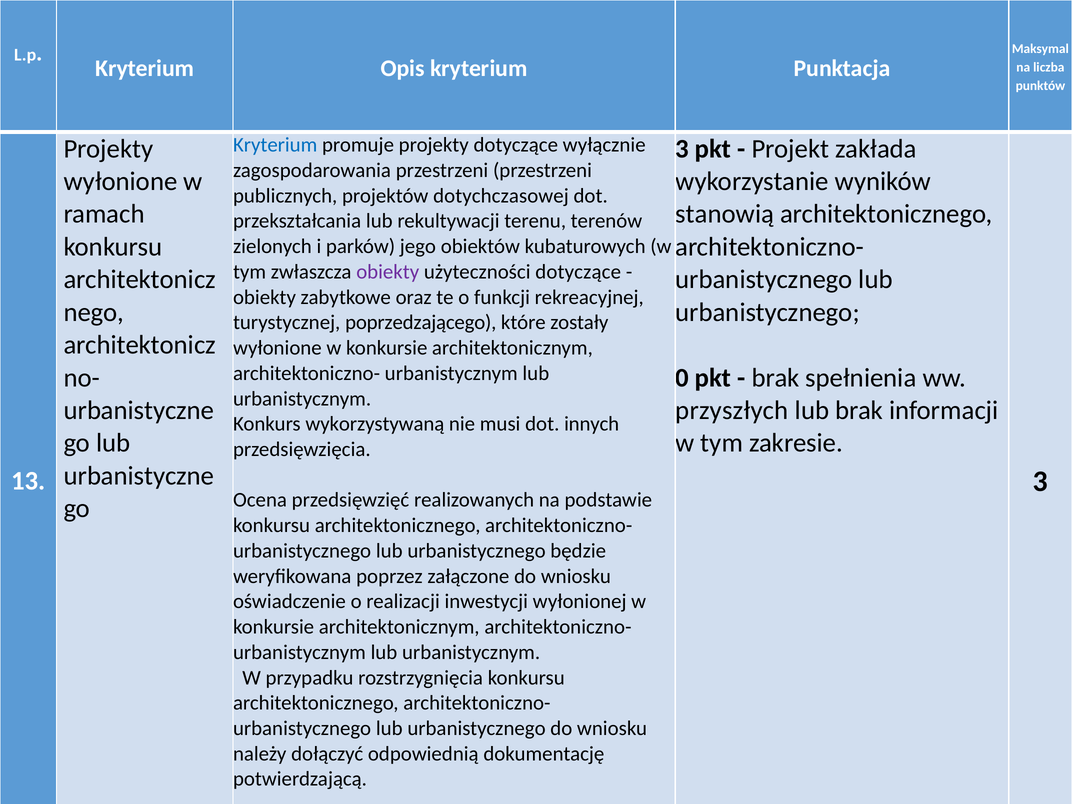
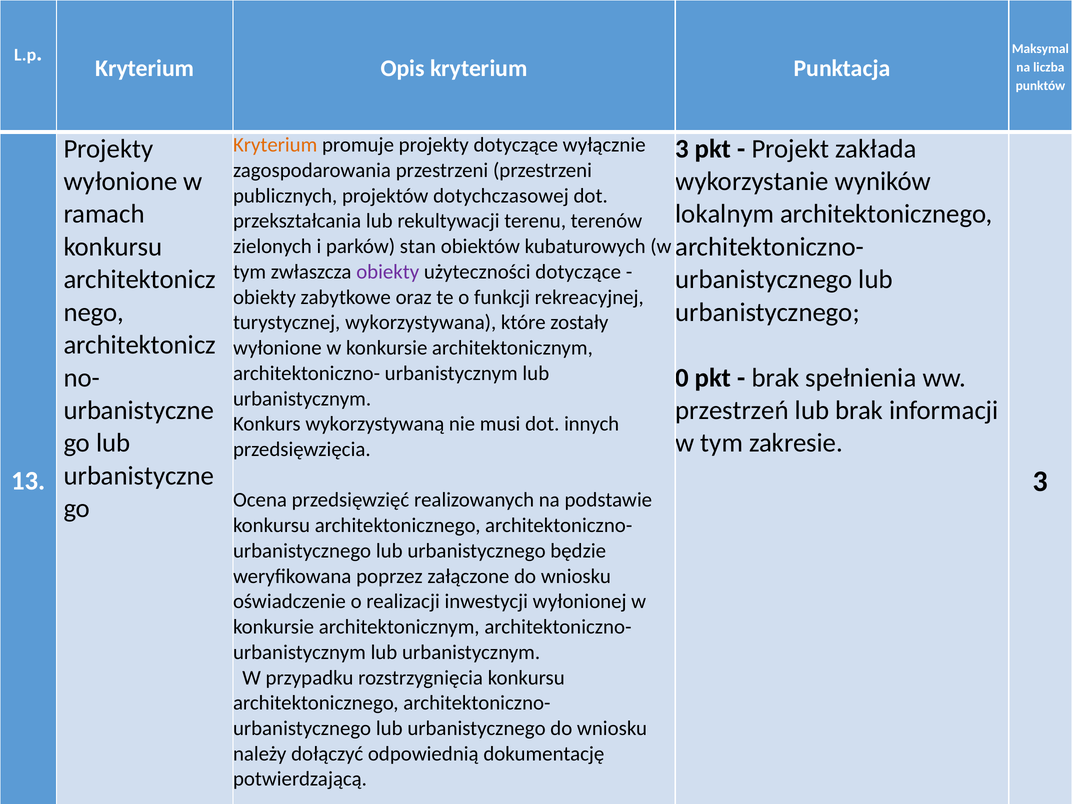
Kryterium at (275, 145) colour: blue -> orange
stanowią: stanowią -> lokalnym
jego: jego -> stan
poprzedzającego: poprzedzającego -> wykorzystywana
przyszłych: przyszłych -> przestrzeń
